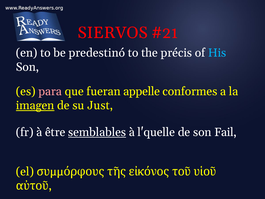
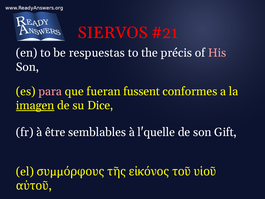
predestinó: predestinó -> respuestas
His colour: light blue -> pink
appelle: appelle -> fussent
Just: Just -> Dice
semblables underline: present -> none
Fail: Fail -> Gift
